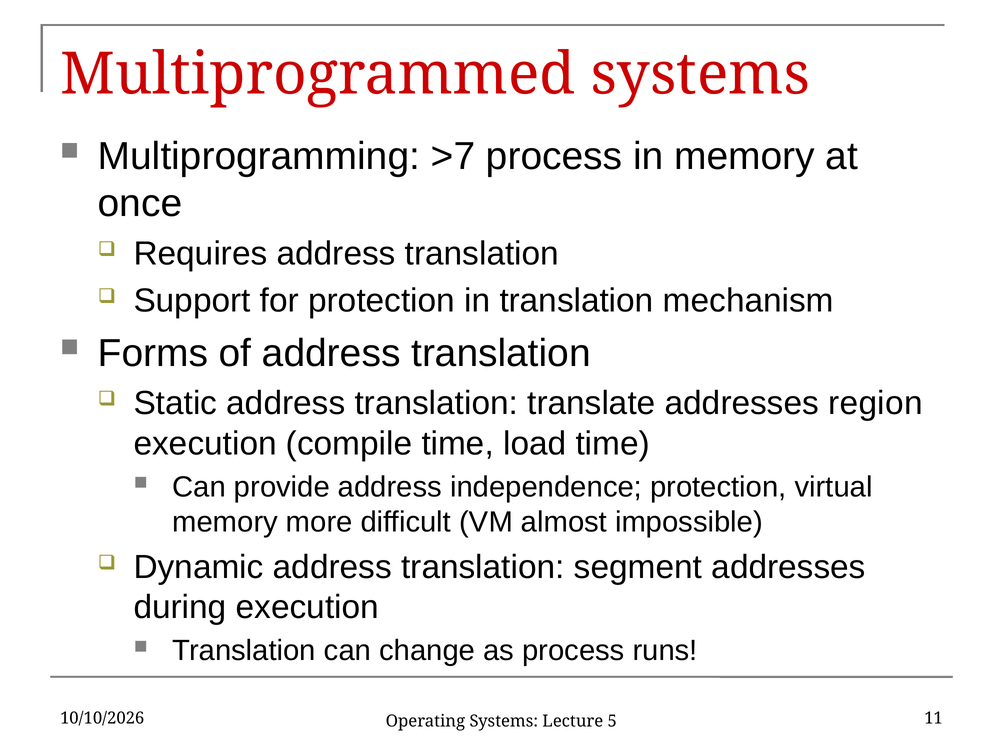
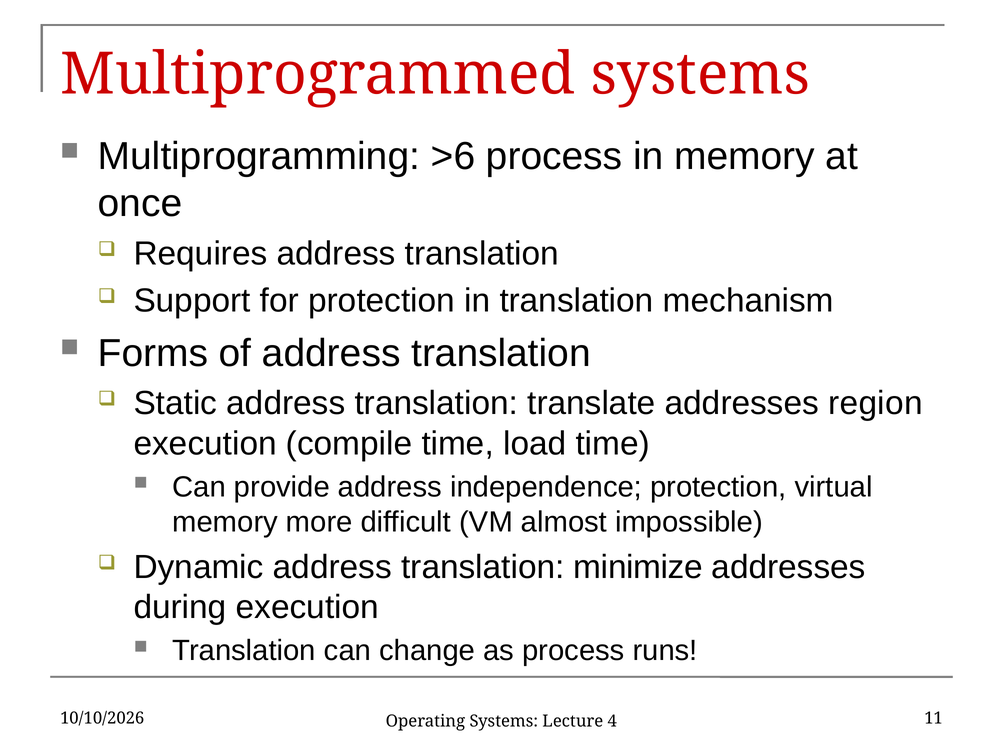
>7: >7 -> >6
segment: segment -> minimize
5: 5 -> 4
